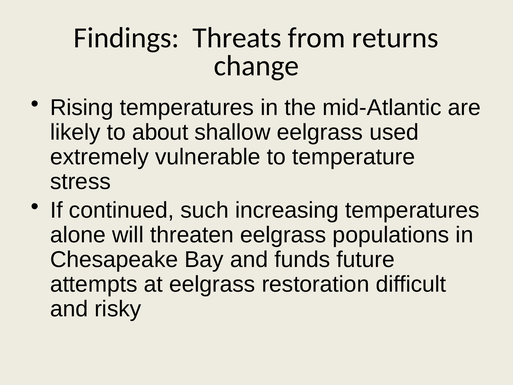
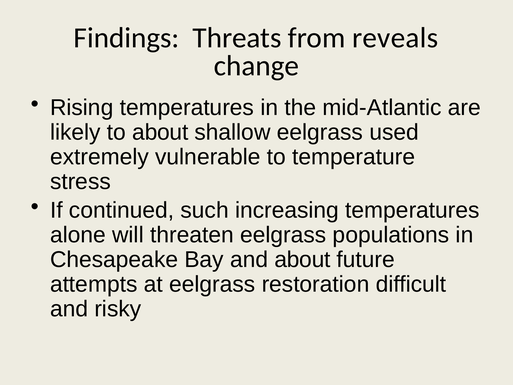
returns: returns -> reveals
and funds: funds -> about
